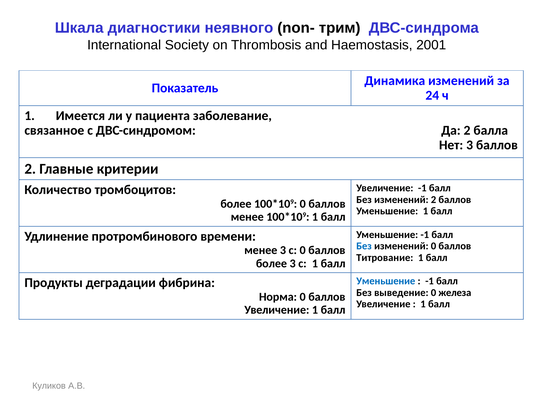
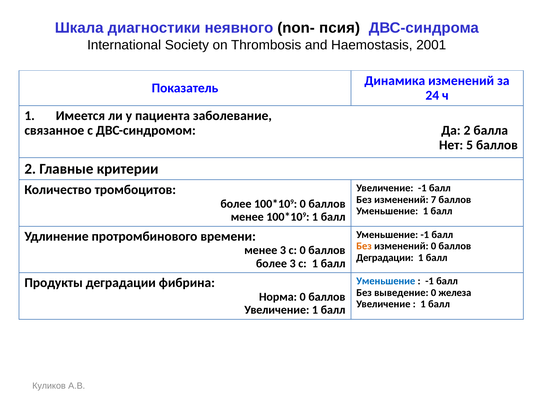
трим: трим -> псия
Нет 3: 3 -> 5
изменений 2: 2 -> 7
Без at (364, 246) colour: blue -> orange
Титрование at (385, 257): Титрование -> Деградации
